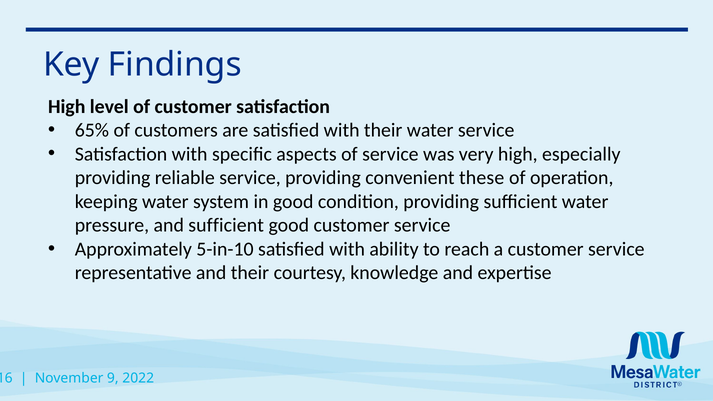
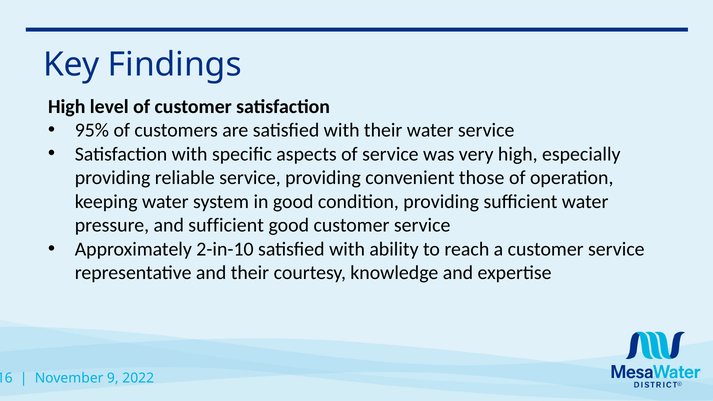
65%: 65% -> 95%
these: these -> those
5-in-10: 5-in-10 -> 2-in-10
